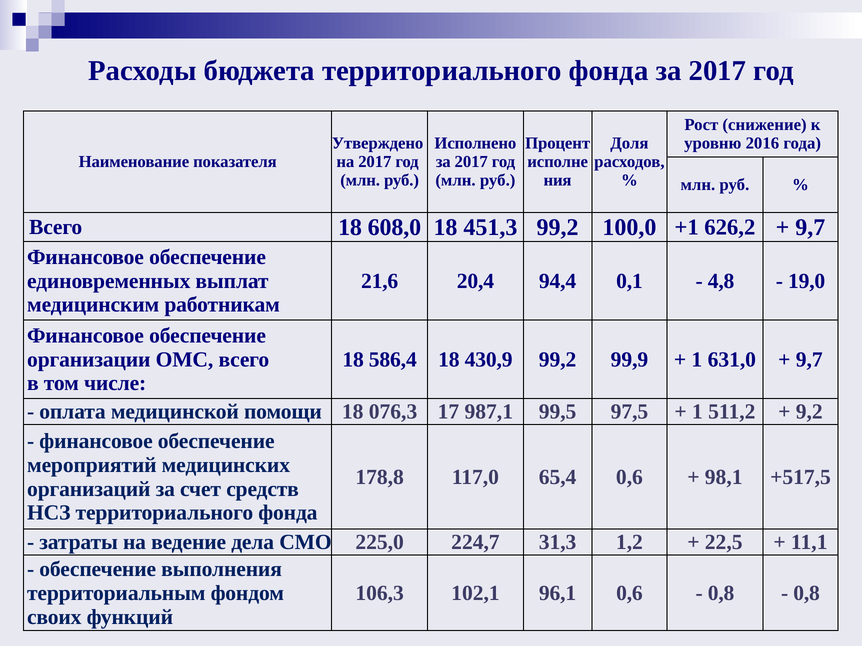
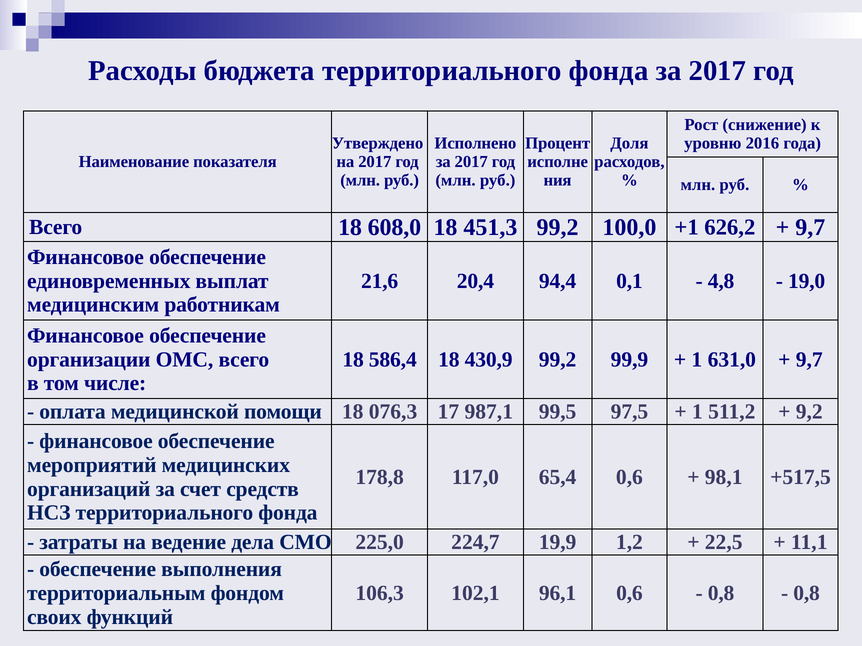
31,3: 31,3 -> 19,9
